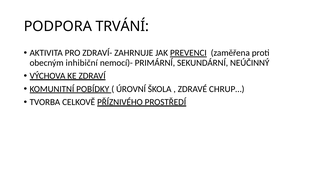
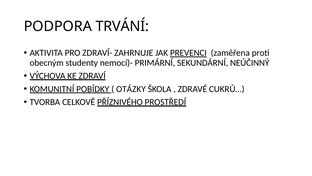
inhibiční: inhibiční -> studenty
ÚROVNÍ: ÚROVNÍ -> OTÁZKY
CHRUP…: CHRUP… -> CUKRŮ…
